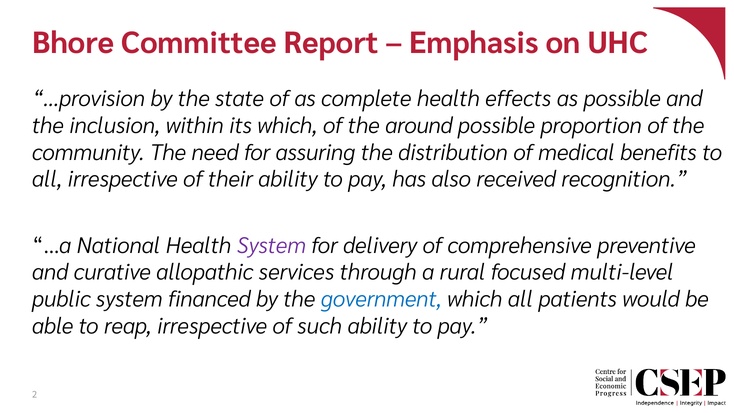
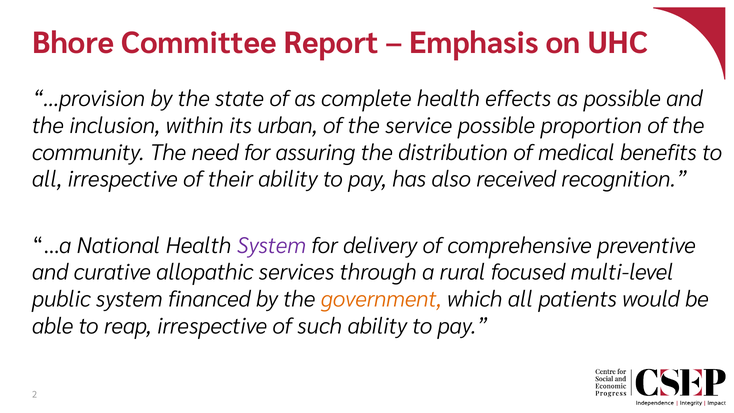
its which: which -> urban
around: around -> service
government colour: blue -> orange
